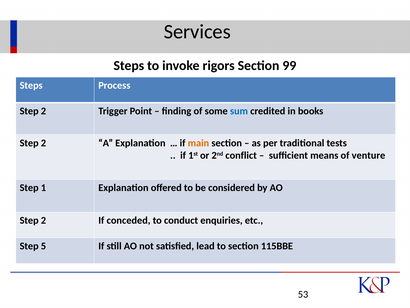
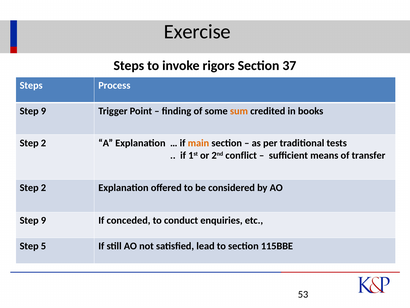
Services: Services -> Exercise
99: 99 -> 37
2 at (43, 111): 2 -> 9
sum colour: blue -> orange
venture: venture -> transfer
1 at (43, 188): 1 -> 2
2 at (43, 220): 2 -> 9
